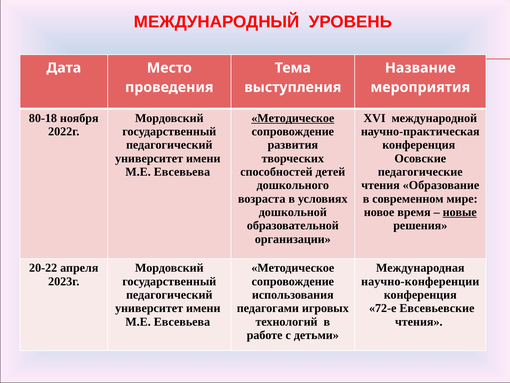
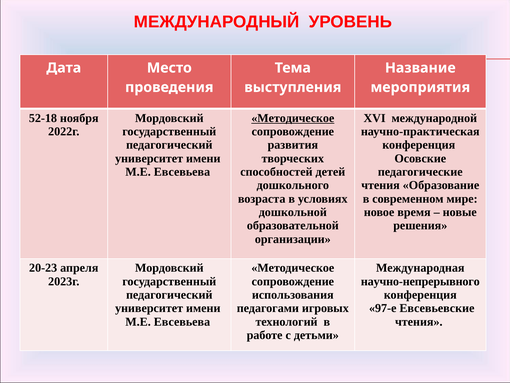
80-18: 80-18 -> 52-18
новые underline: present -> none
20-22: 20-22 -> 20-23
научно-конференции: научно-конференции -> научно-непрерывного
72-е: 72-е -> 97-е
